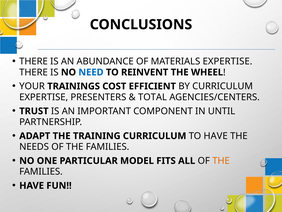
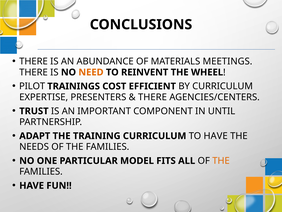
MATERIALS EXPERTISE: EXPERTISE -> MEETINGS
NEED colour: blue -> orange
YOUR: YOUR -> PILOT
TOTAL at (152, 97): TOTAL -> THERE
